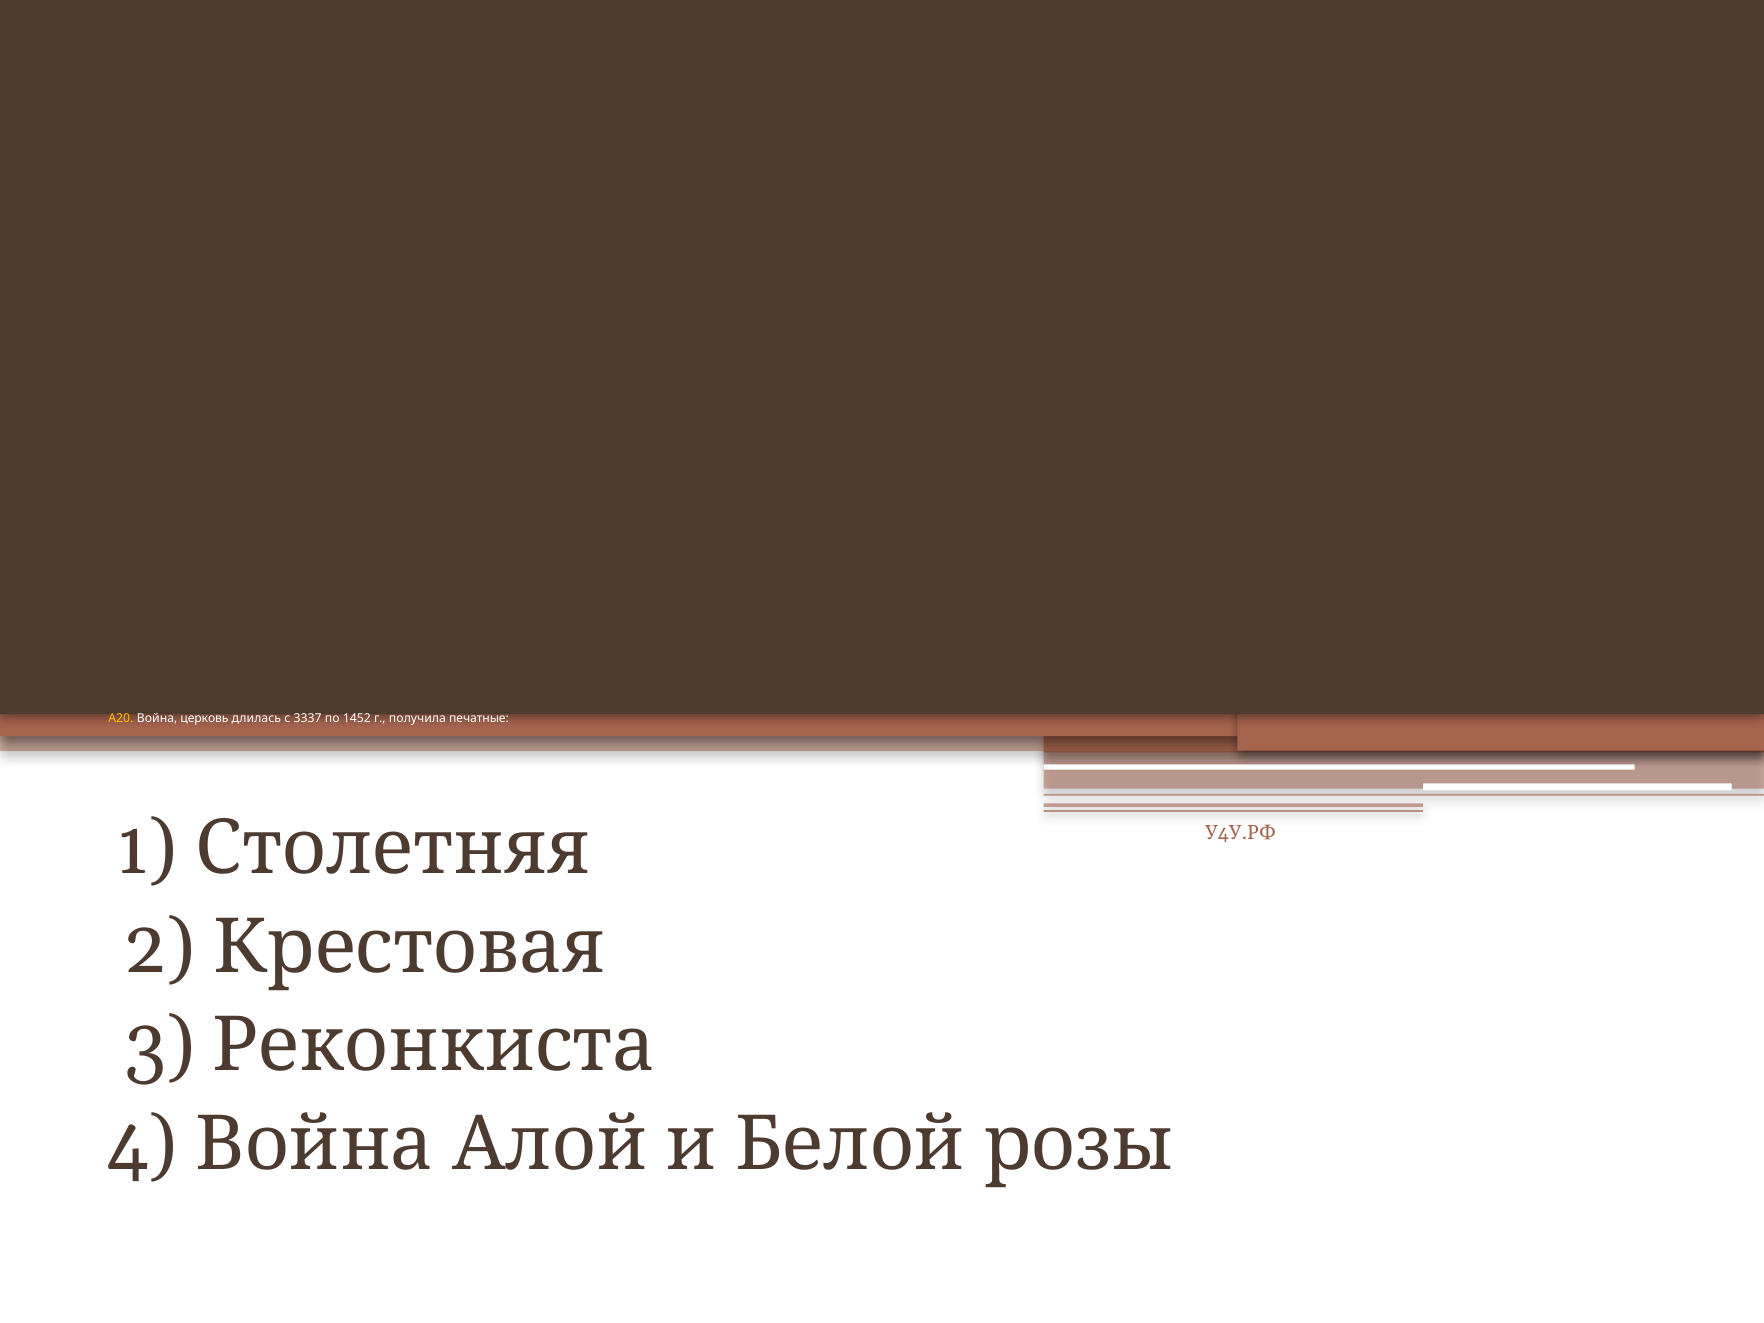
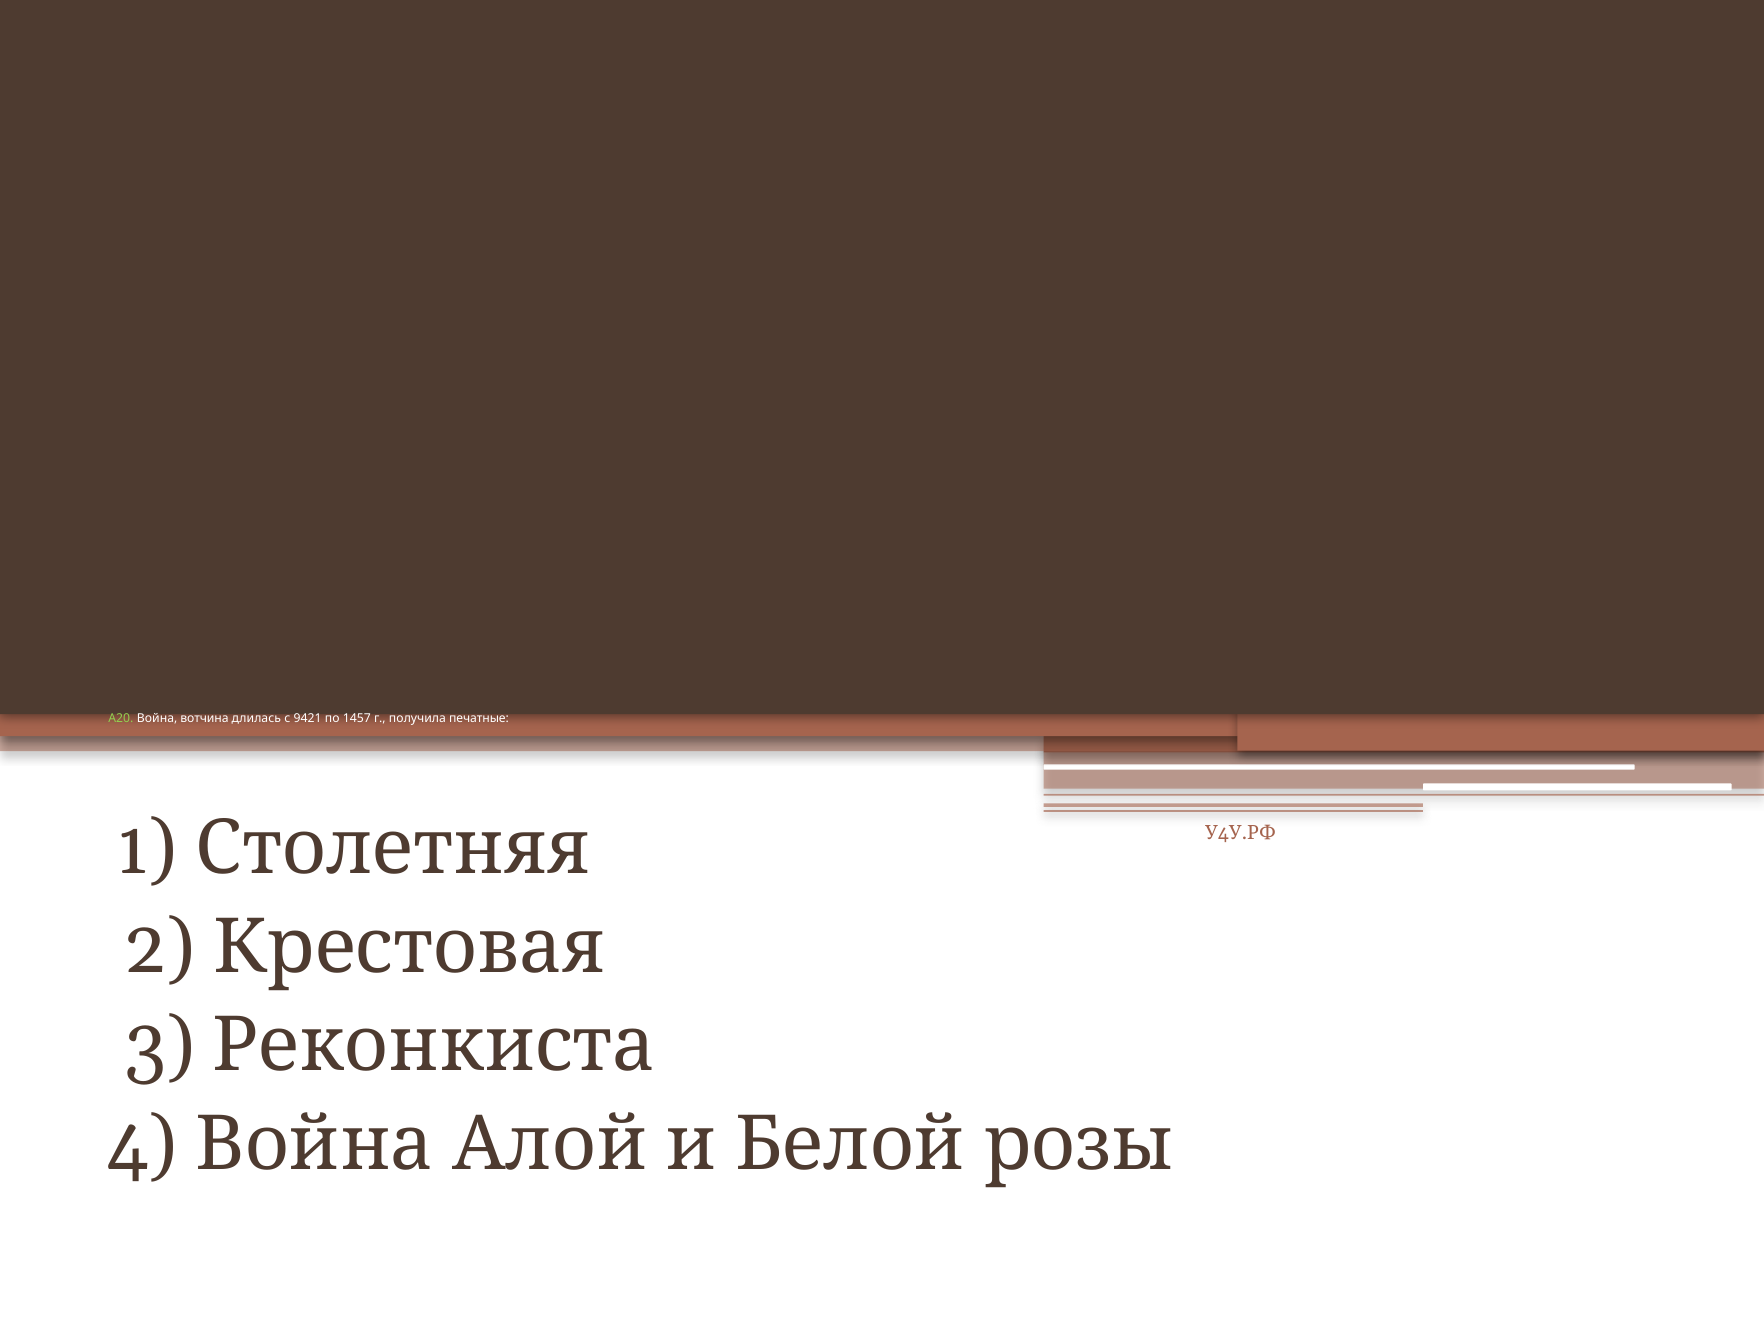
А20 colour: yellow -> light green
церковь: церковь -> вотчина
3337: 3337 -> 9421
1452: 1452 -> 1457
